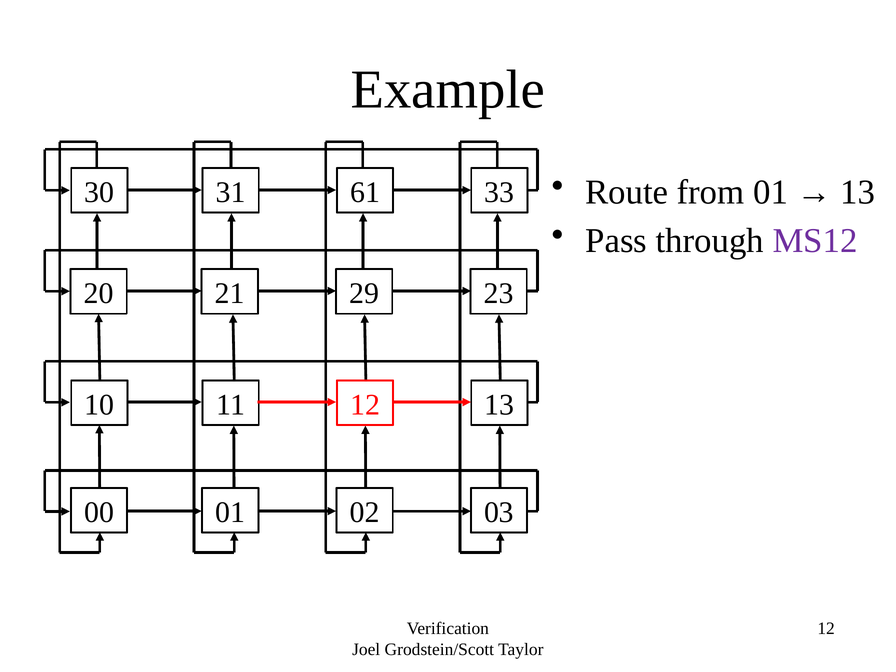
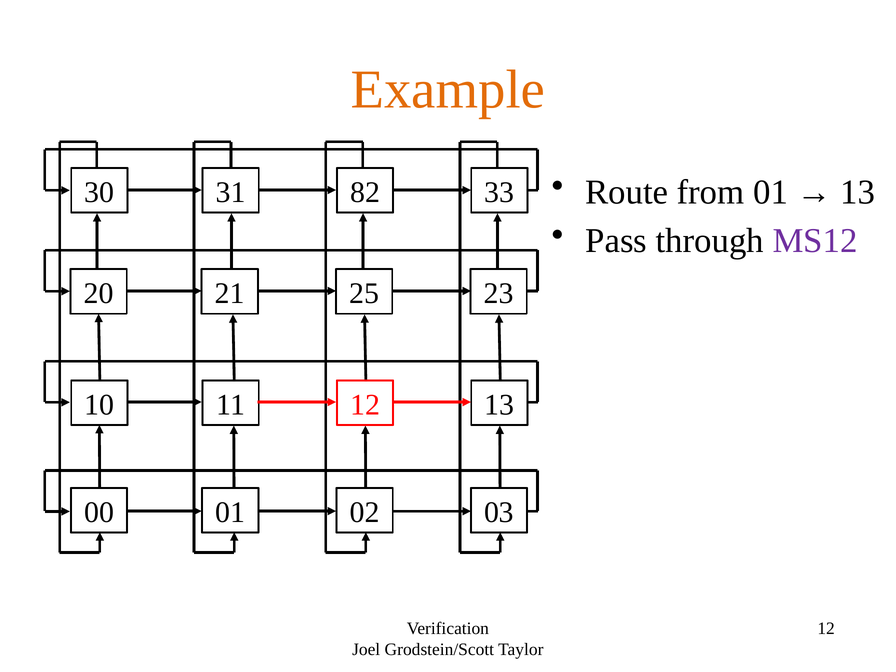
Example colour: black -> orange
61: 61 -> 82
29: 29 -> 25
